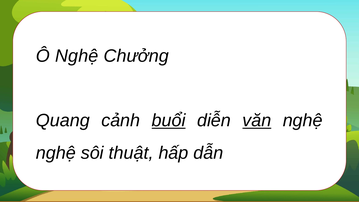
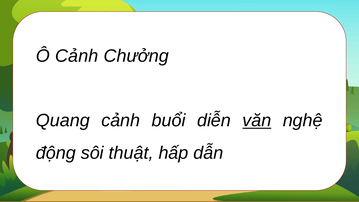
Ô Nghệ: Nghệ -> Cảnh
buổi underline: present -> none
nghệ at (56, 153): nghệ -> động
